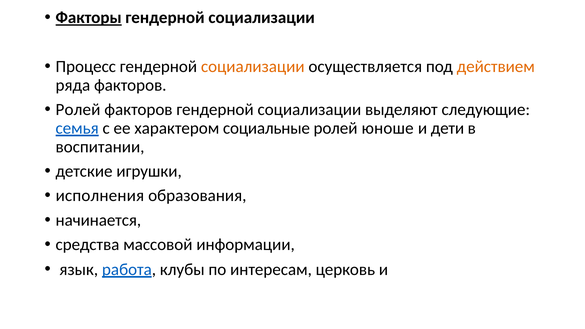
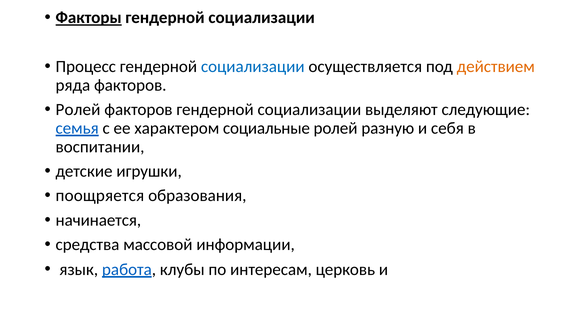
социализации at (253, 67) colour: orange -> blue
юноше: юноше -> разную
дети: дети -> себя
исполнения: исполнения -> поощряется
